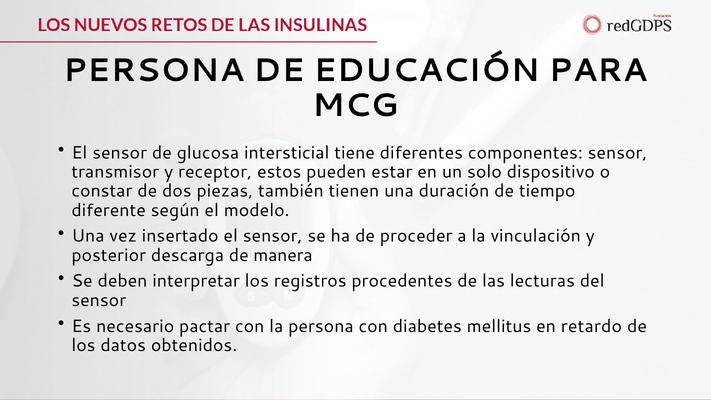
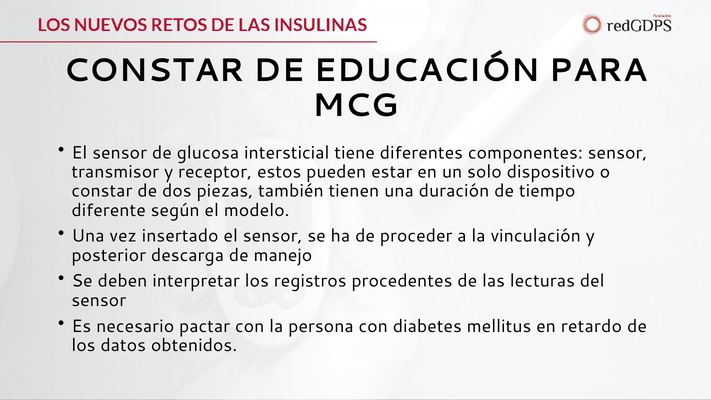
PERSONA at (154, 70): PERSONA -> CONSTAR
manera: manera -> manejo
